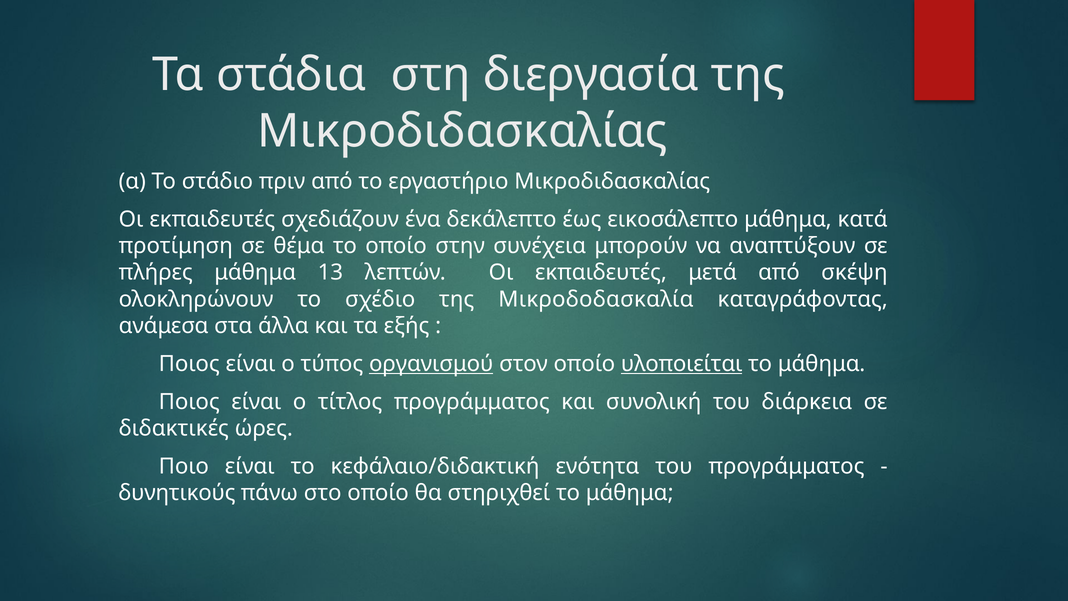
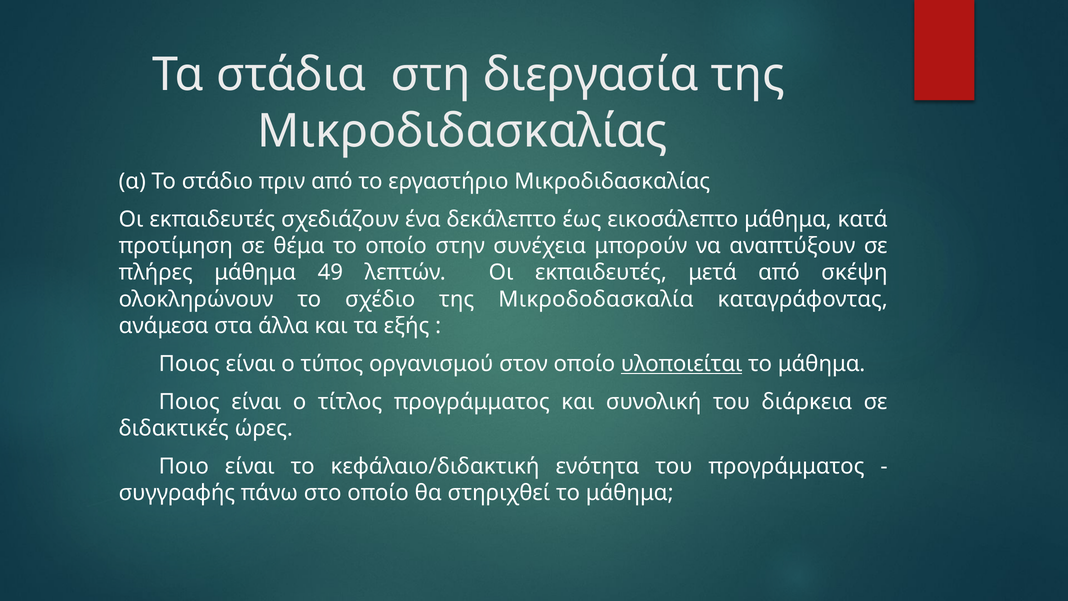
13: 13 -> 49
οργανισμού underline: present -> none
δυνητικούς: δυνητικούς -> συγγραφής
